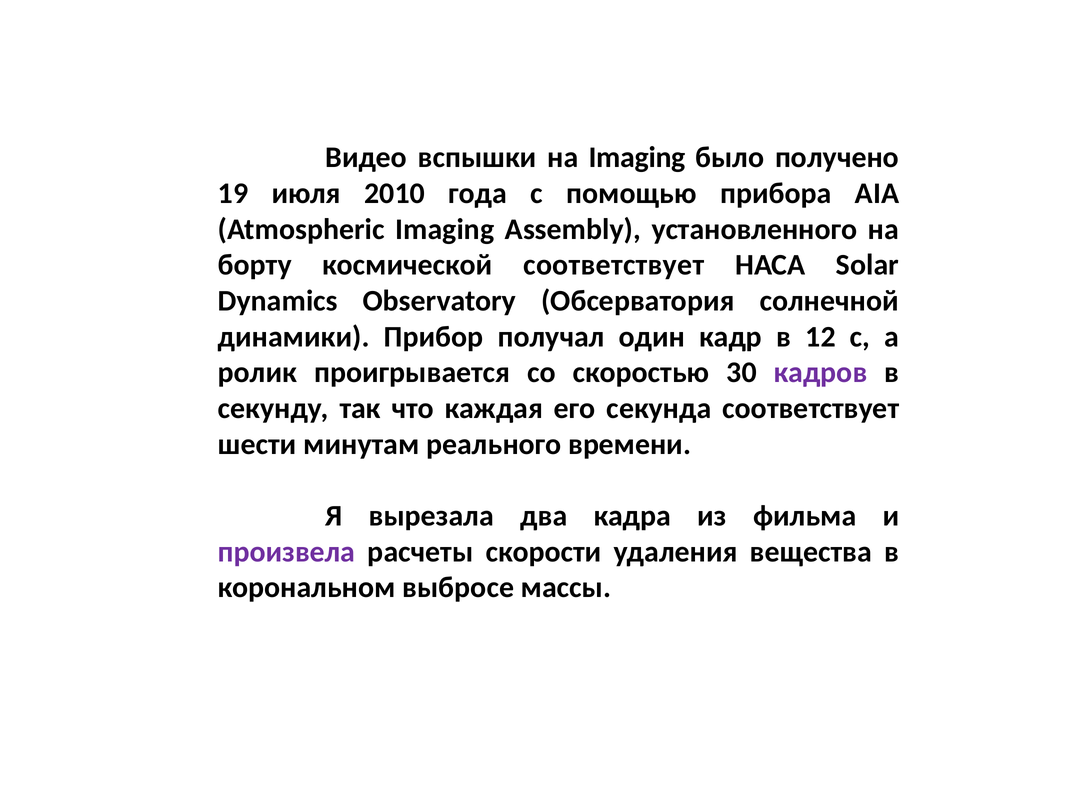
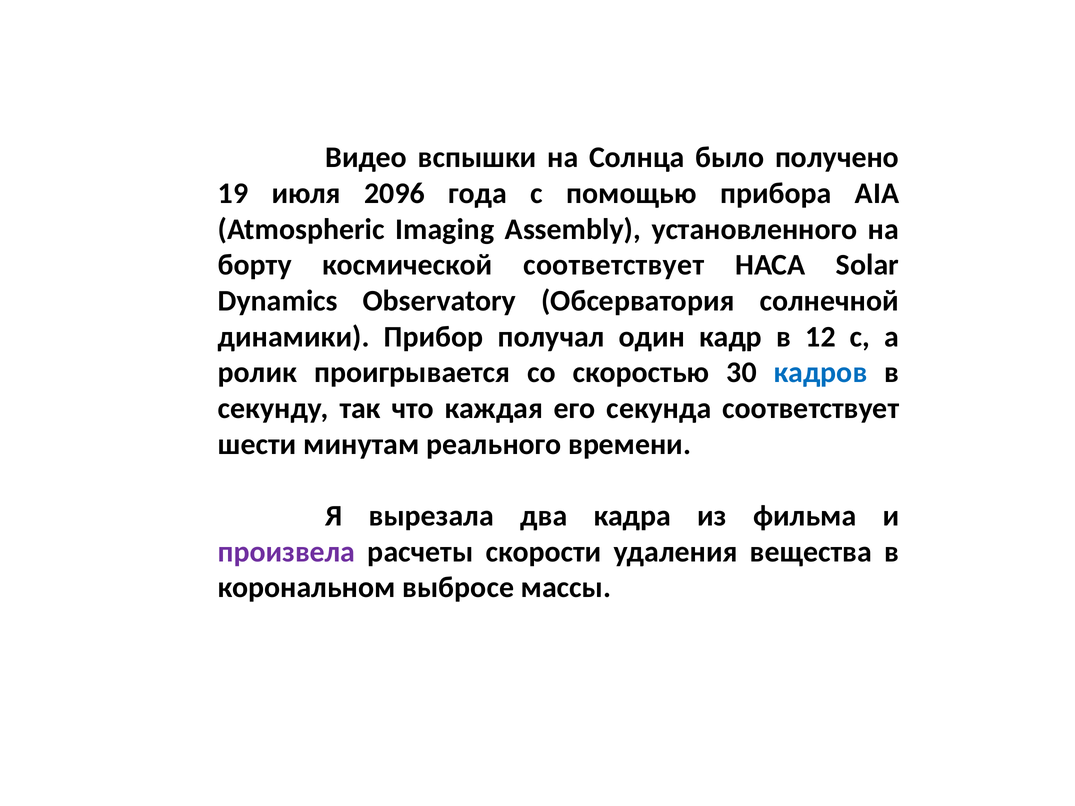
на Imaging: Imaging -> Солнца
2010: 2010 -> 2096
кадров colour: purple -> blue
